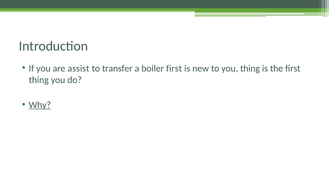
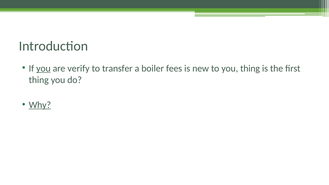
you at (43, 68) underline: none -> present
assist: assist -> verify
boiler first: first -> fees
